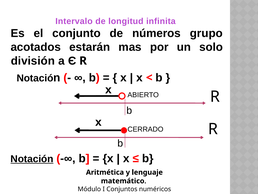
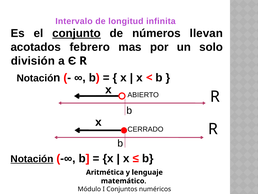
conjunto underline: none -> present
grupo: grupo -> llevan
estarán: estarán -> febrero
